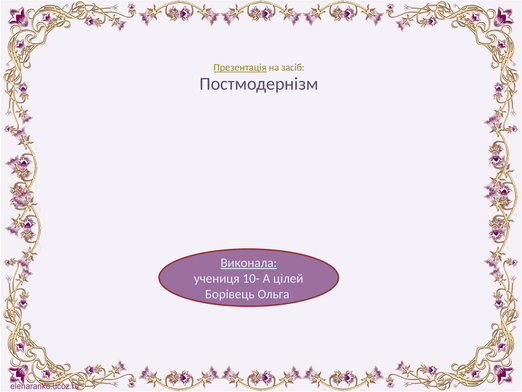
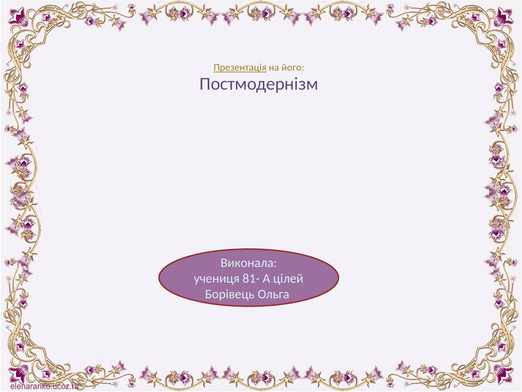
засіб: засіб -> його
Виконала underline: present -> none
10-: 10- -> 81-
